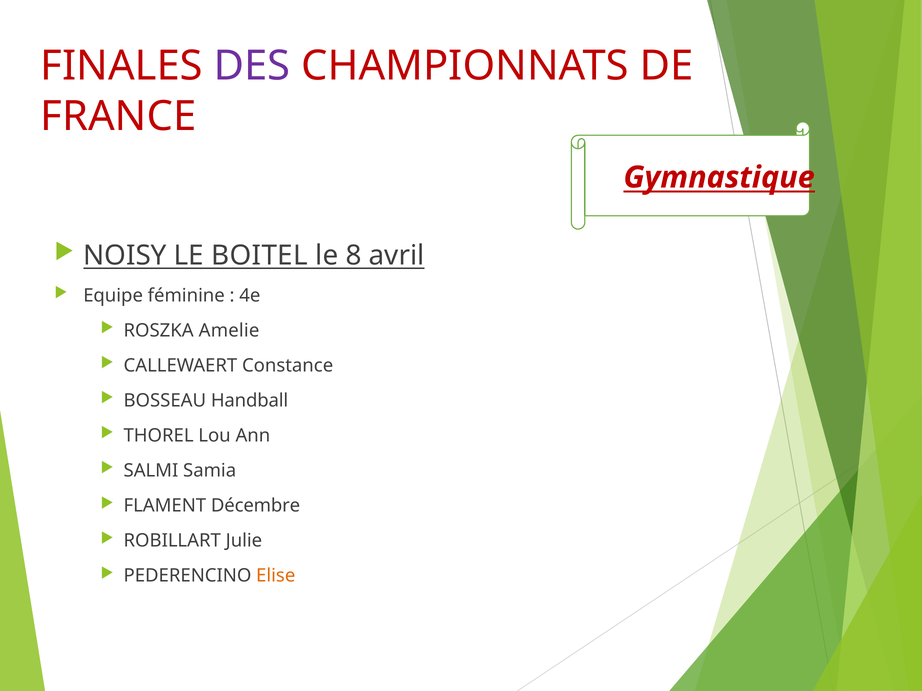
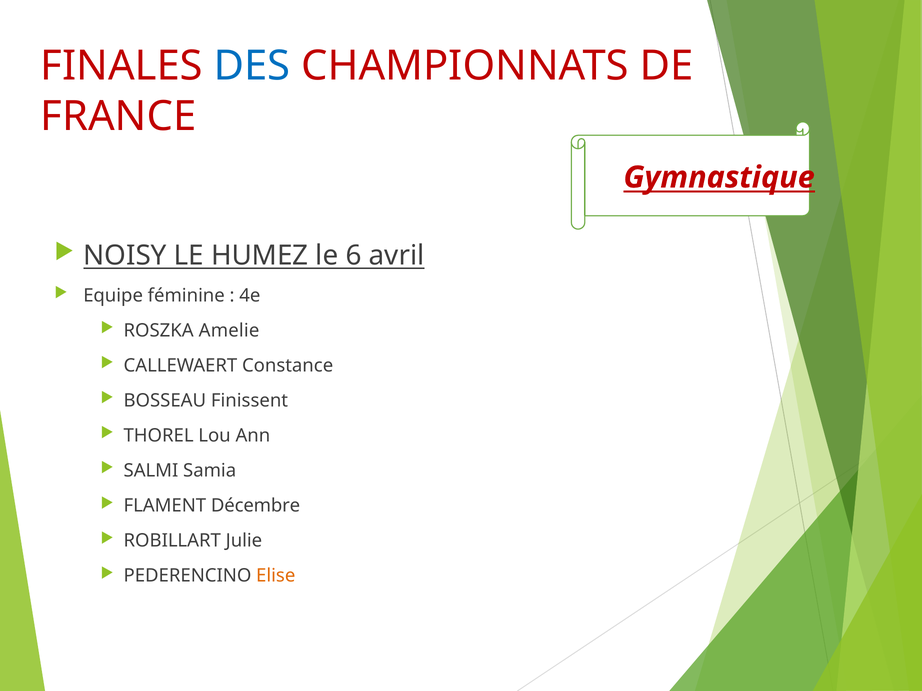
DES colour: purple -> blue
BOITEL: BOITEL -> HUMEZ
8: 8 -> 6
Handball: Handball -> Finissent
